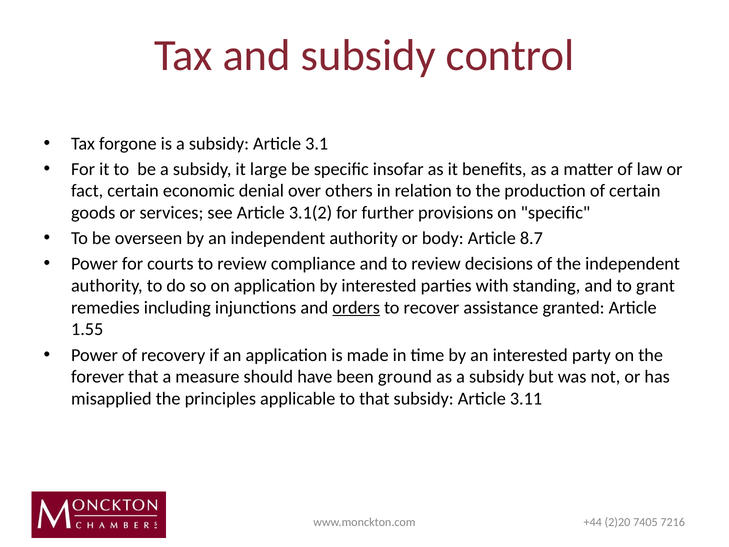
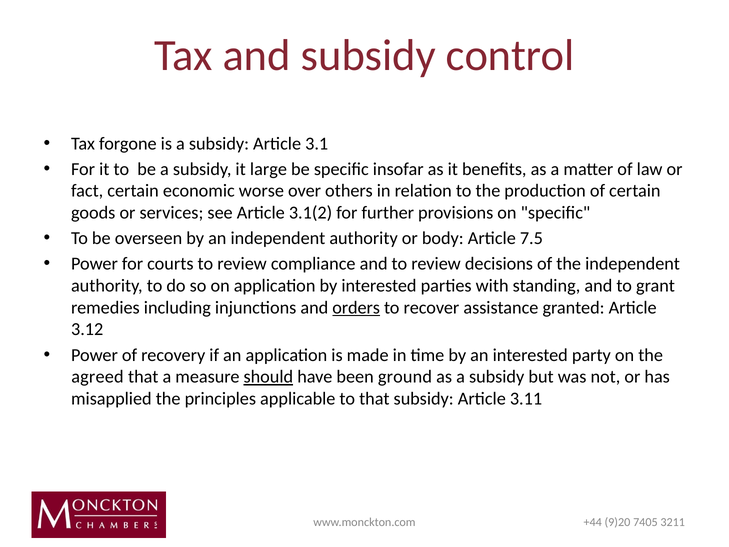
denial: denial -> worse
8.7: 8.7 -> 7.5
1.55: 1.55 -> 3.12
forever: forever -> agreed
should underline: none -> present
2)20: 2)20 -> 9)20
7216: 7216 -> 3211
